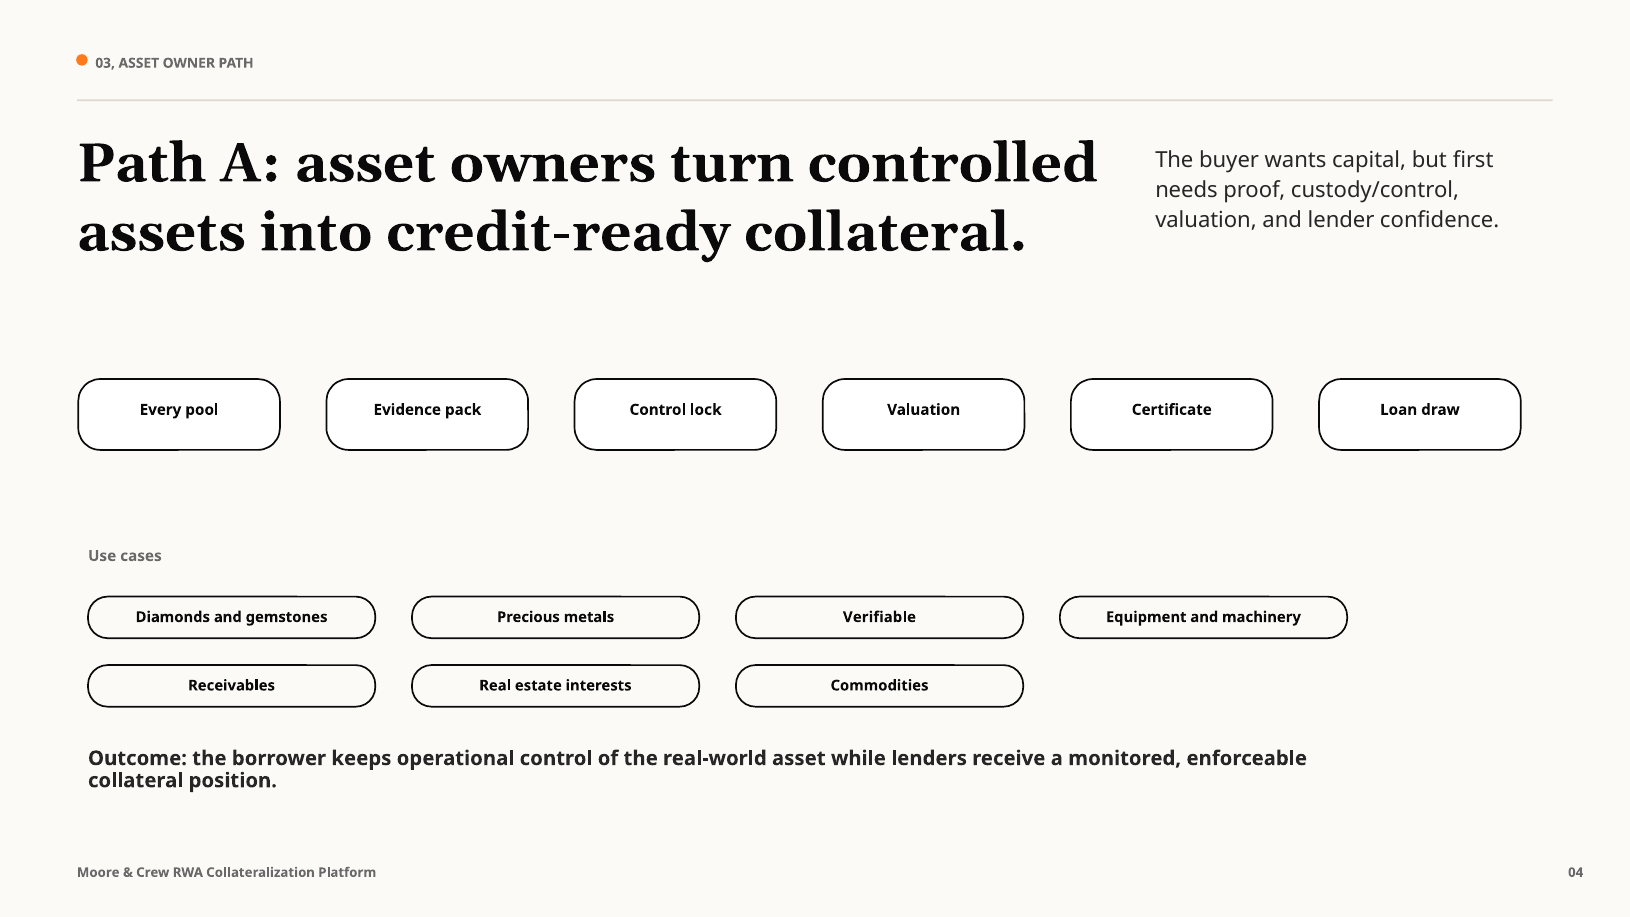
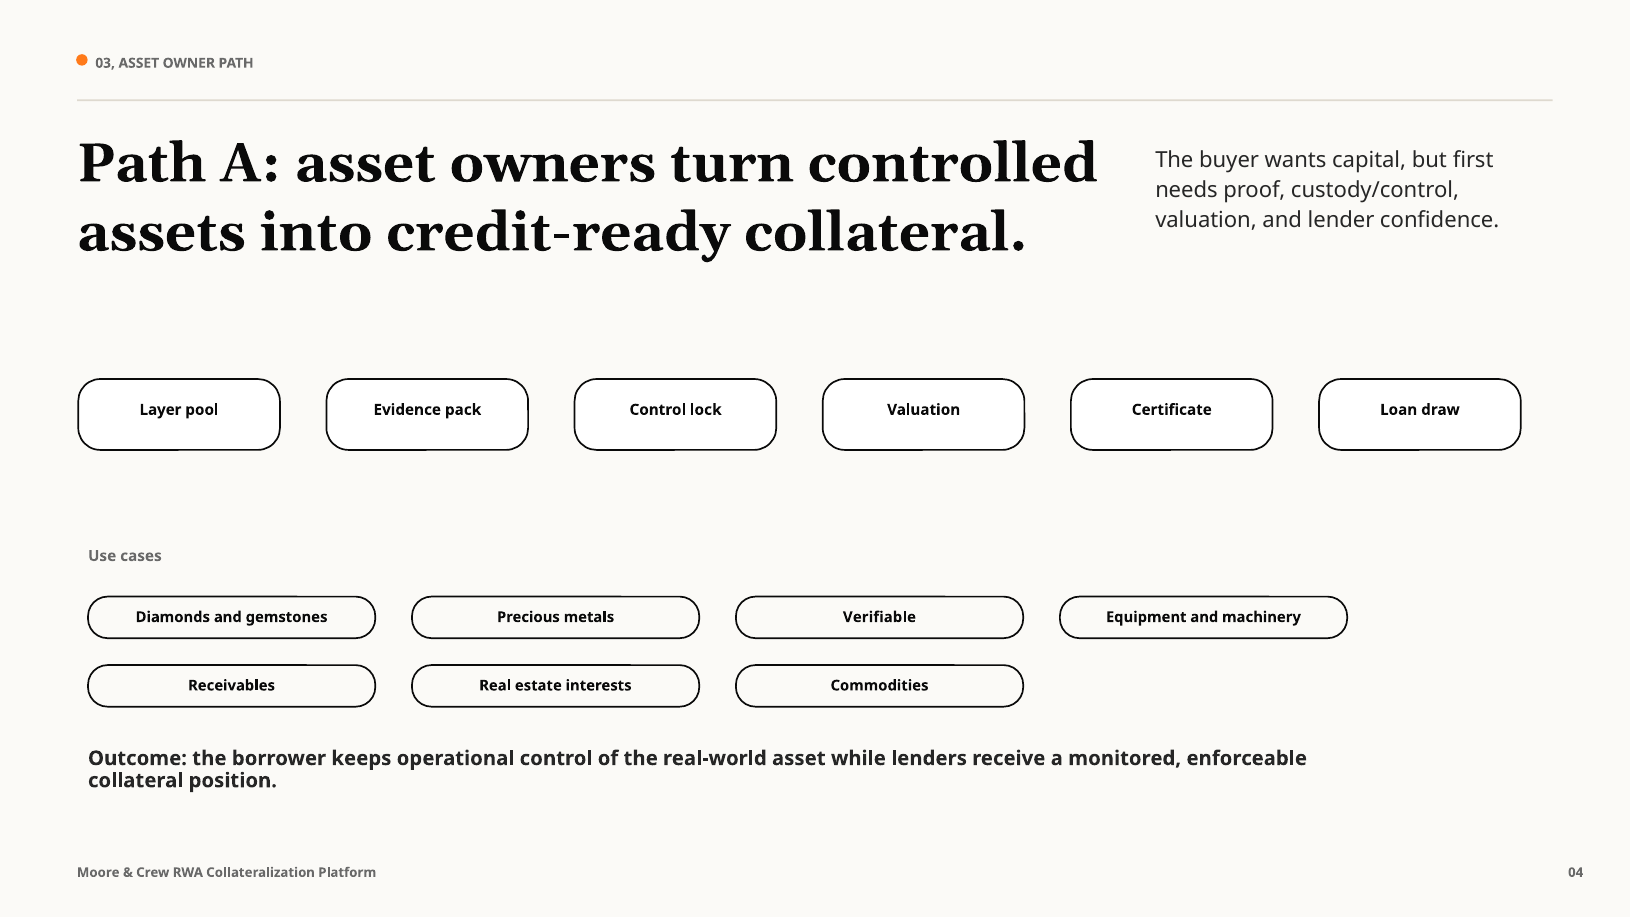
Every: Every -> Layer
